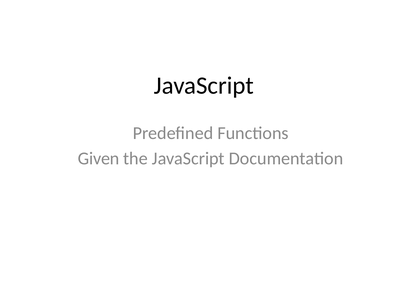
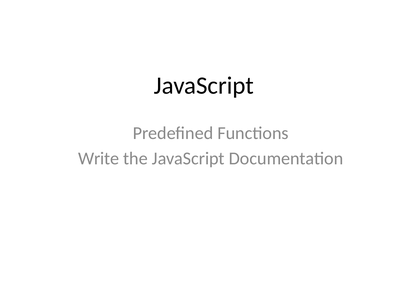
Given: Given -> Write
